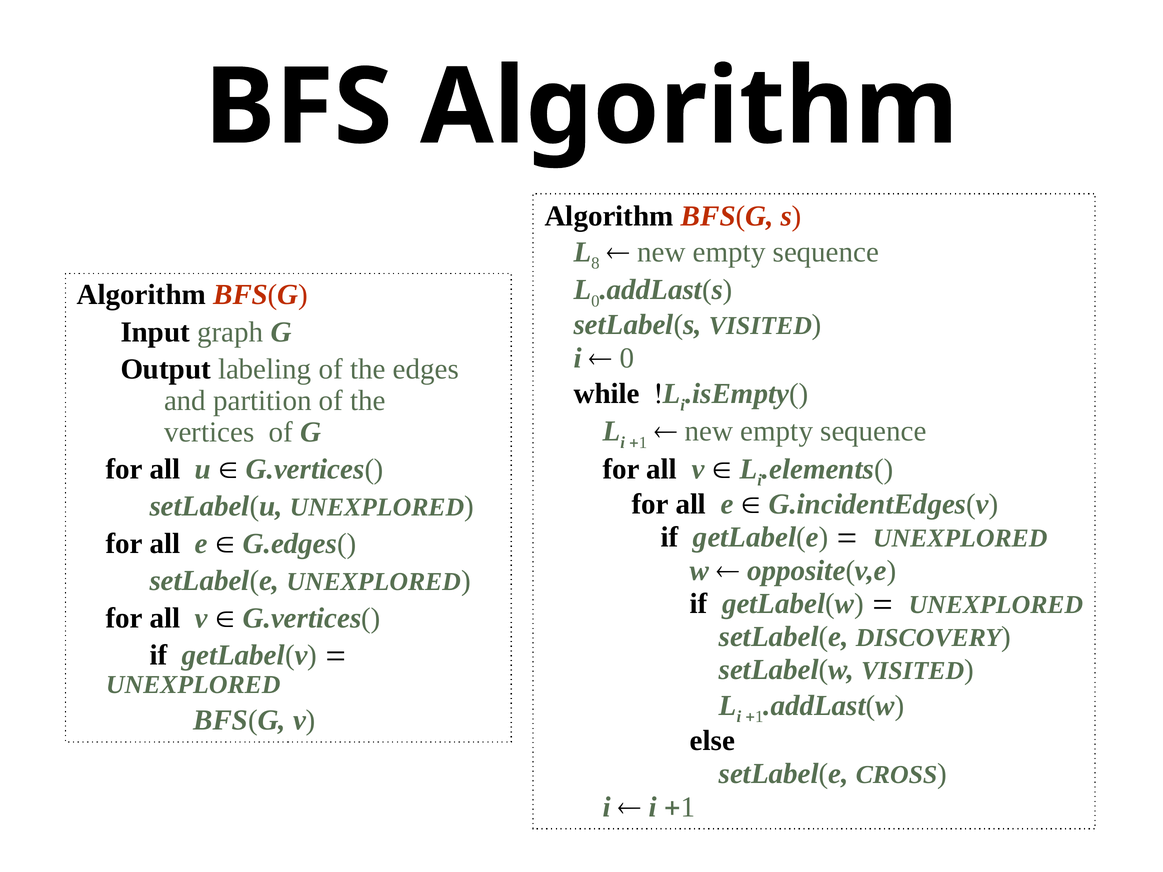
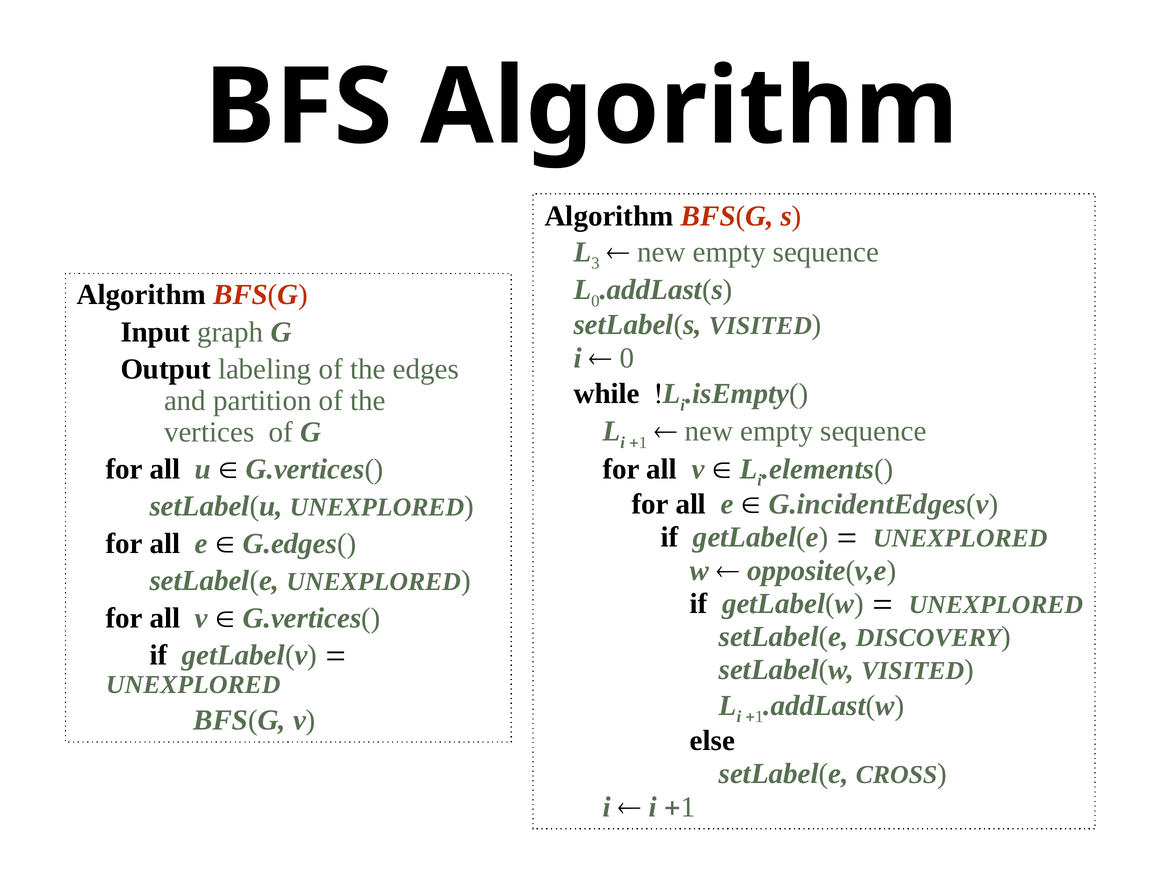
8: 8 -> 3
